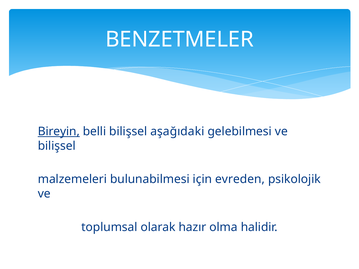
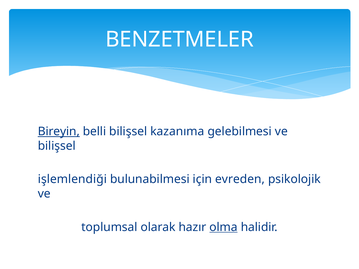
aşağıdaki: aşağıdaki -> kazanıma
malzemeleri: malzemeleri -> işlemlendiği
olma underline: none -> present
